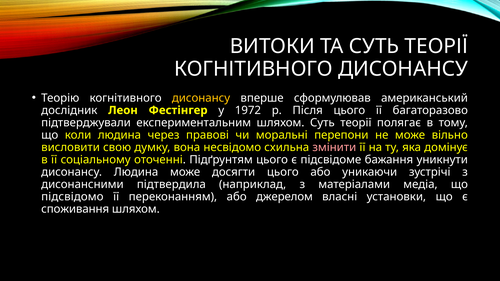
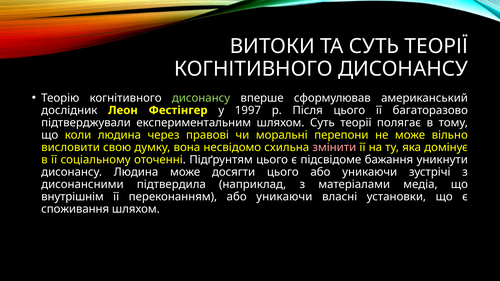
дисонансу at (201, 98) colour: yellow -> light green
1972: 1972 -> 1997
підсвідомо: підсвідомо -> внутрішнім
переконанням або джерелом: джерелом -> уникаючи
